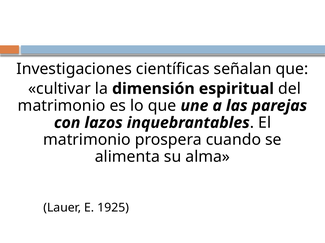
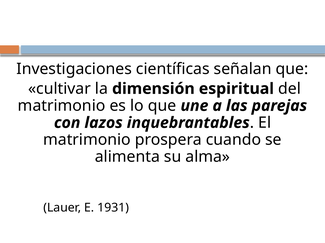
1925: 1925 -> 1931
